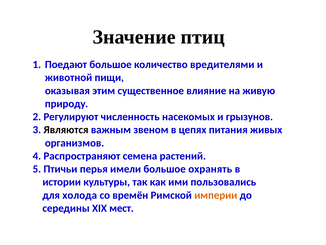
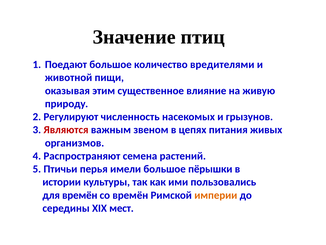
Являются colour: black -> red
охранять: охранять -> пёрышки
для холода: холода -> времён
